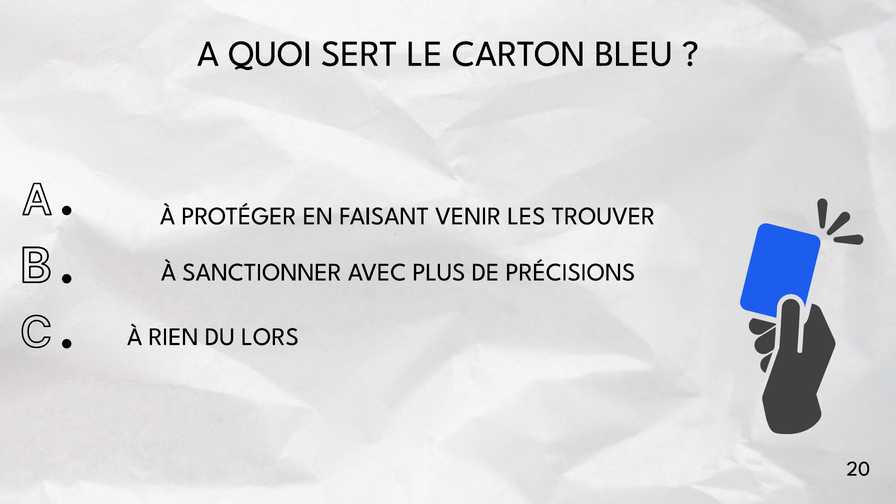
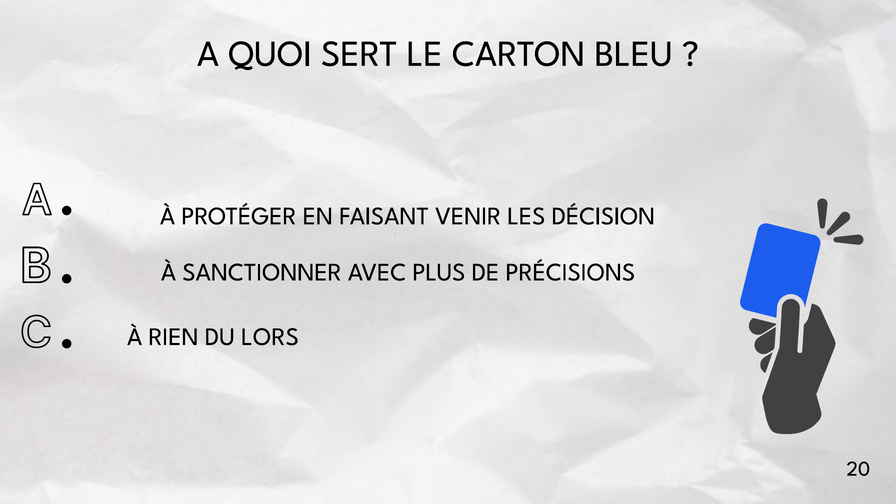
TROUVER: TROUVER -> DÉCISION
